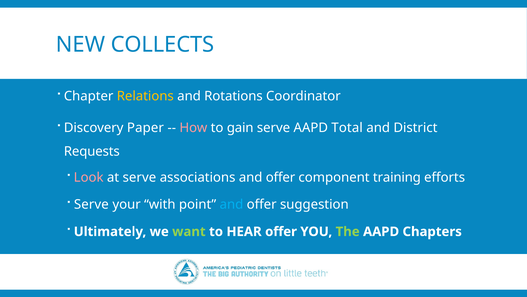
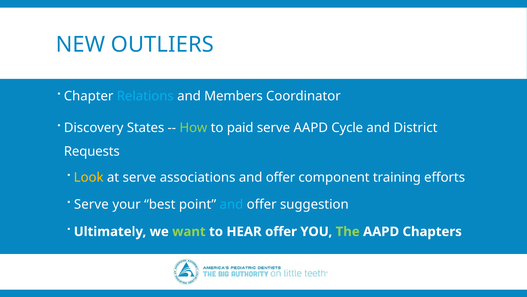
COLLECTS: COLLECTS -> OUTLIERS
Relations colour: yellow -> light blue
Rotations: Rotations -> Members
Paper: Paper -> States
How colour: pink -> light green
gain: gain -> paid
Total: Total -> Cycle
Look colour: pink -> yellow
with: with -> best
